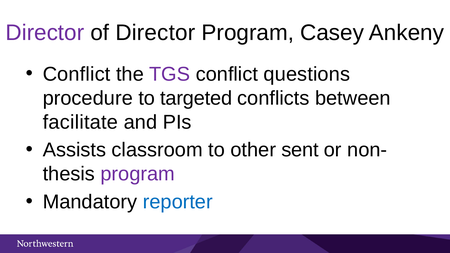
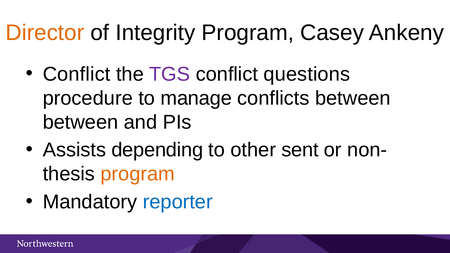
Director at (45, 33) colour: purple -> orange
of Director: Director -> Integrity
targeted: targeted -> manage
facilitate at (80, 122): facilitate -> between
classroom: classroom -> depending
program at (138, 174) colour: purple -> orange
